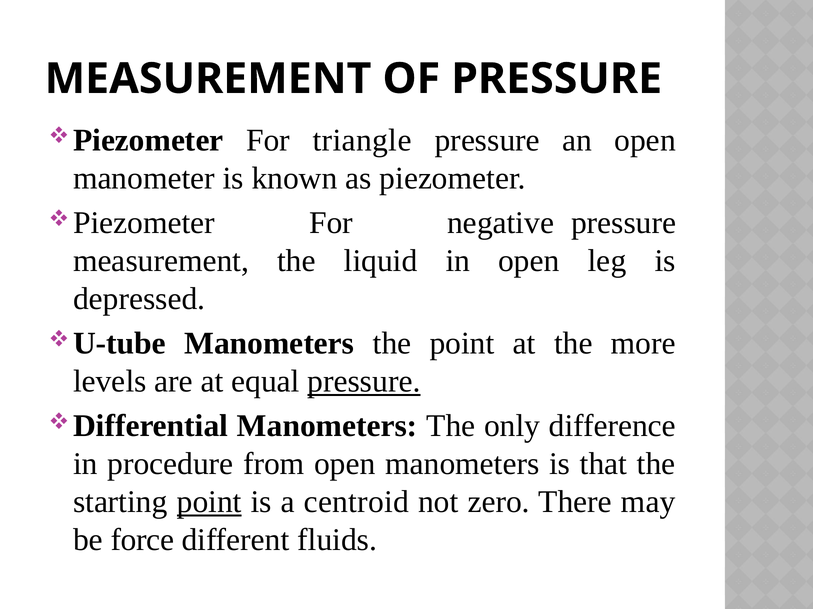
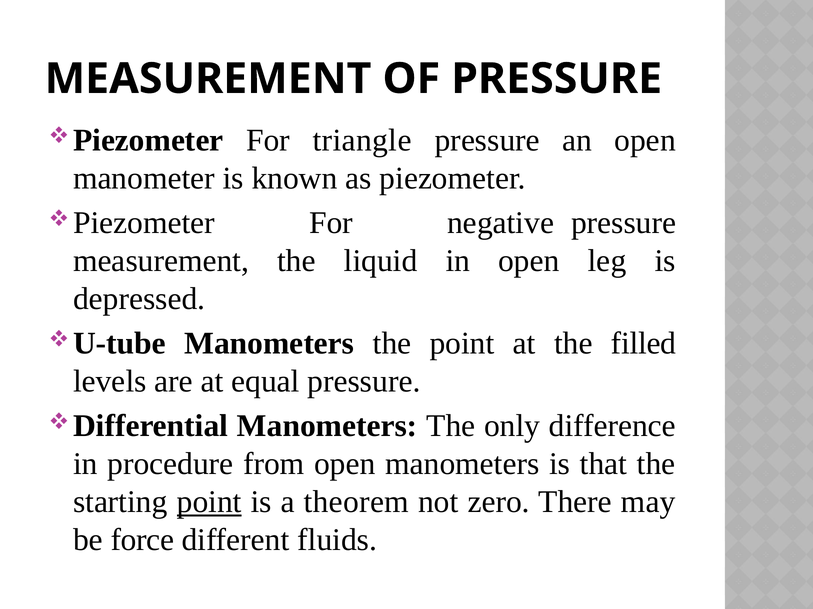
more: more -> filled
pressure at (364, 382) underline: present -> none
centroid: centroid -> theorem
